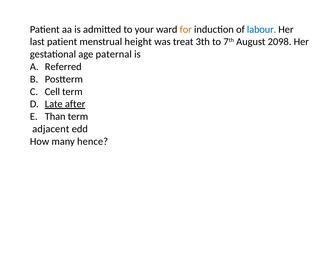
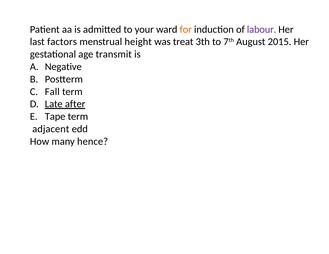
labour colour: blue -> purple
last patient: patient -> factors
2098: 2098 -> 2015
paternal: paternal -> transmit
Referred: Referred -> Negative
Cell: Cell -> Fall
Than: Than -> Tape
